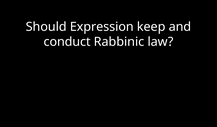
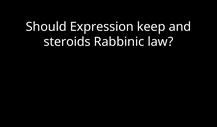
conduct: conduct -> steroids
